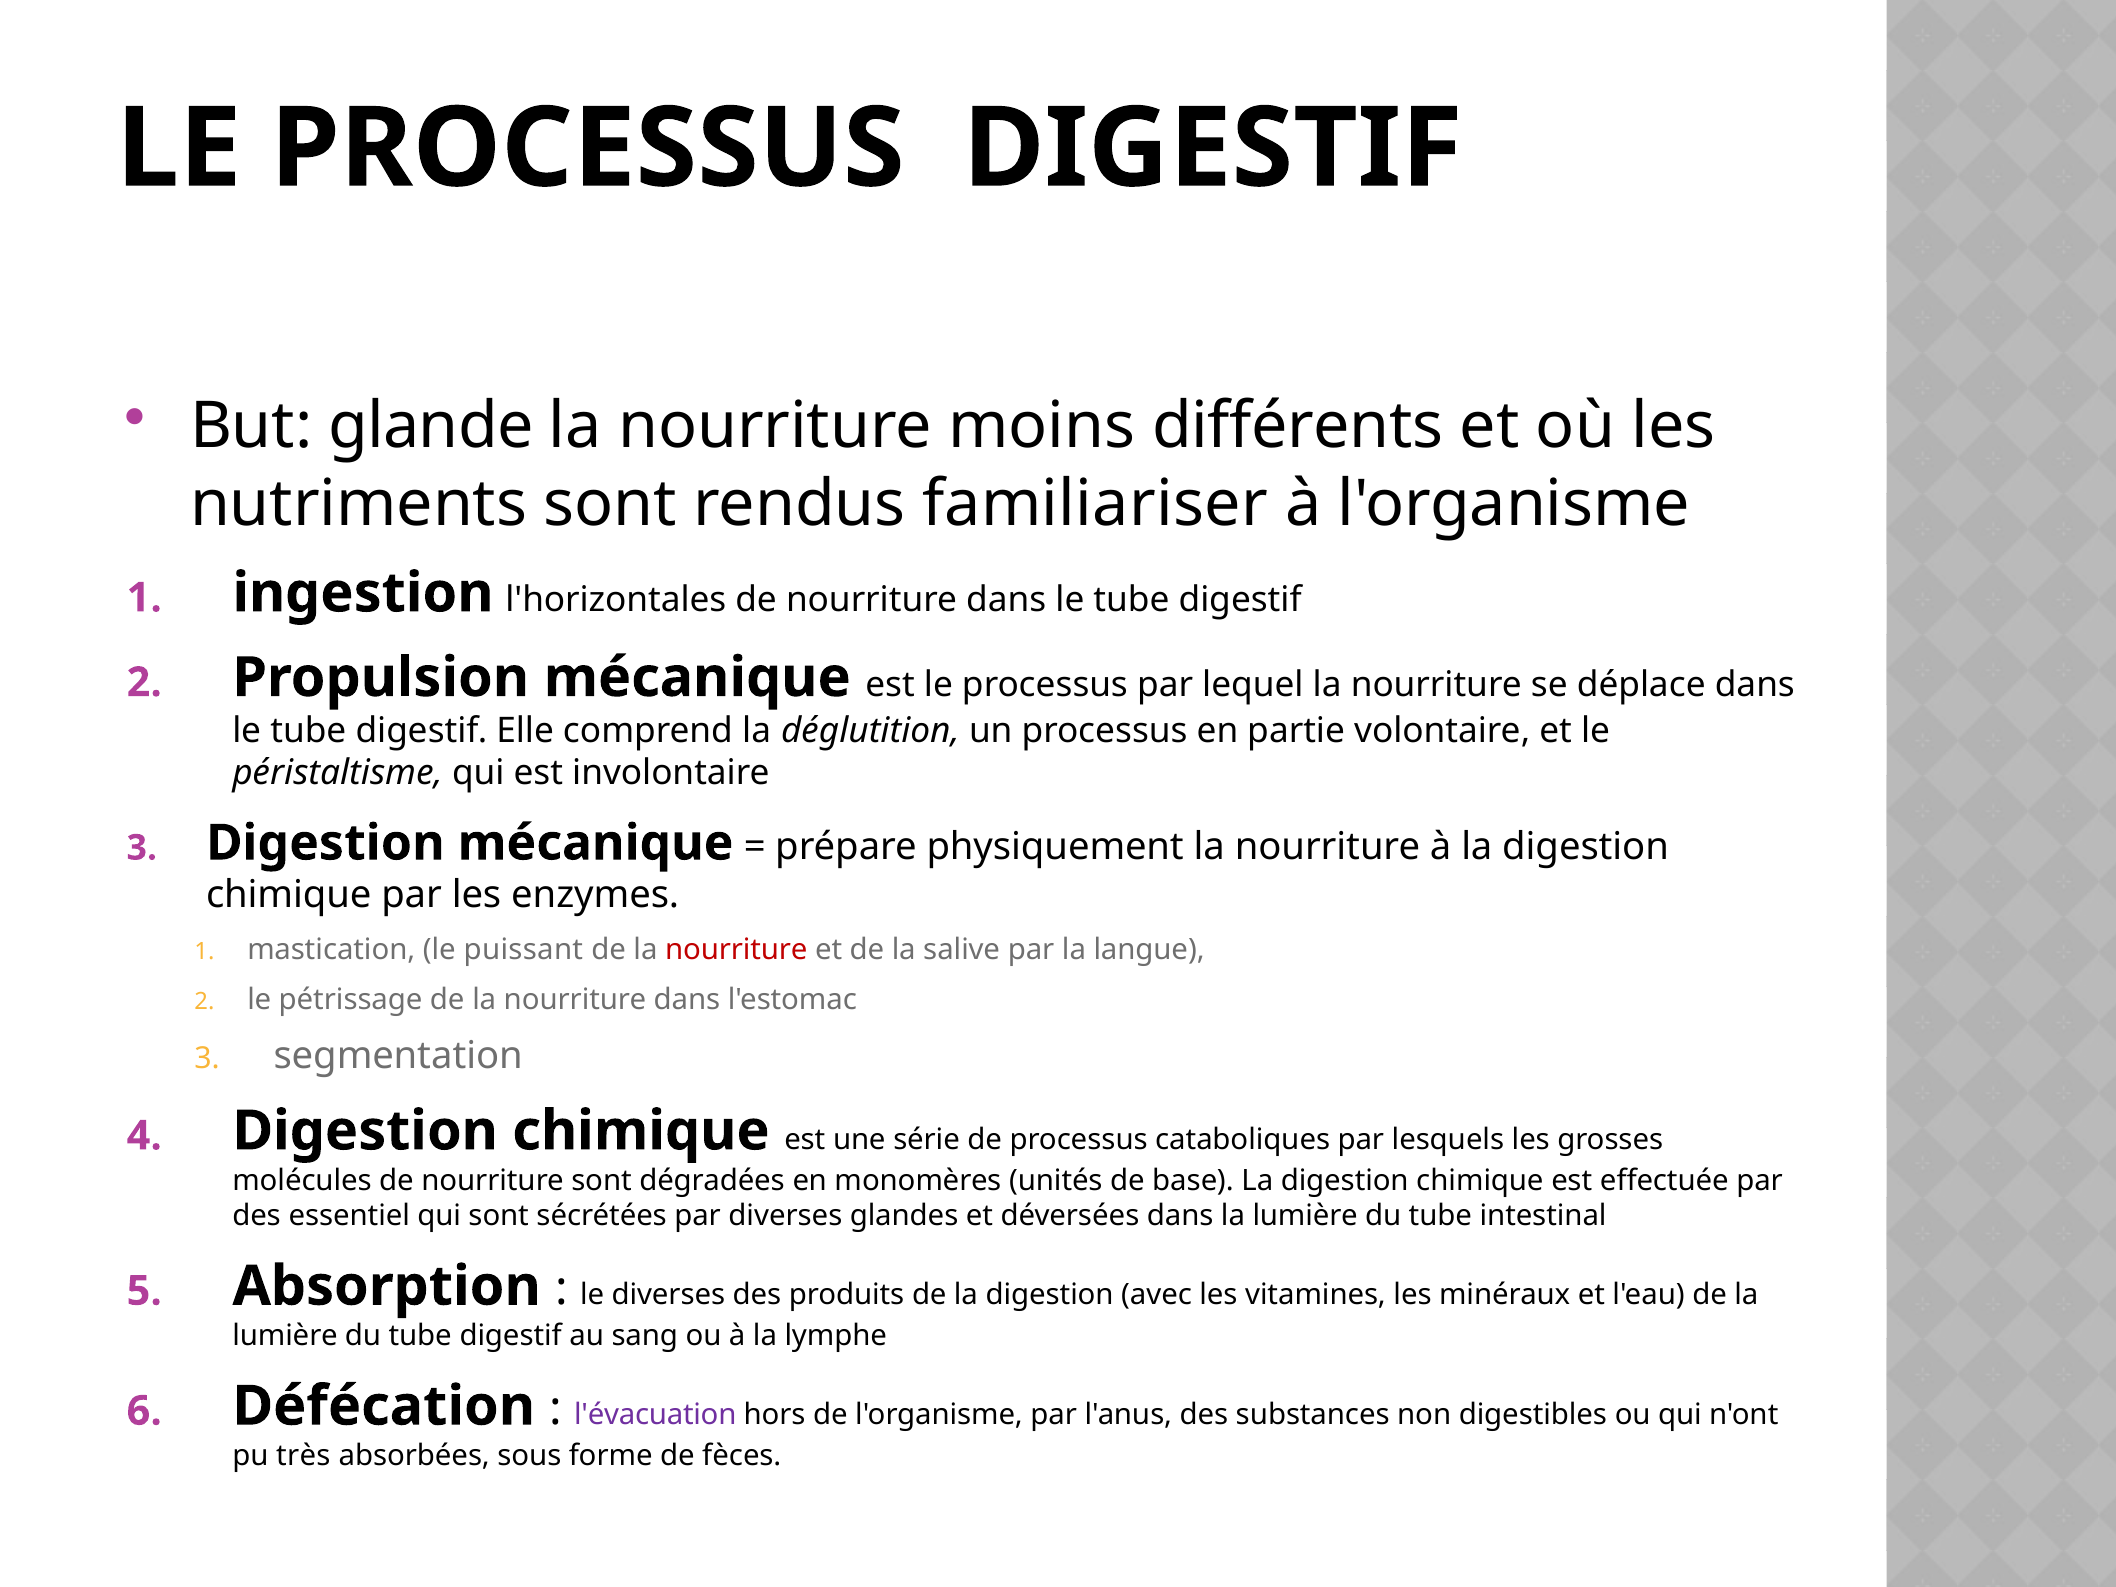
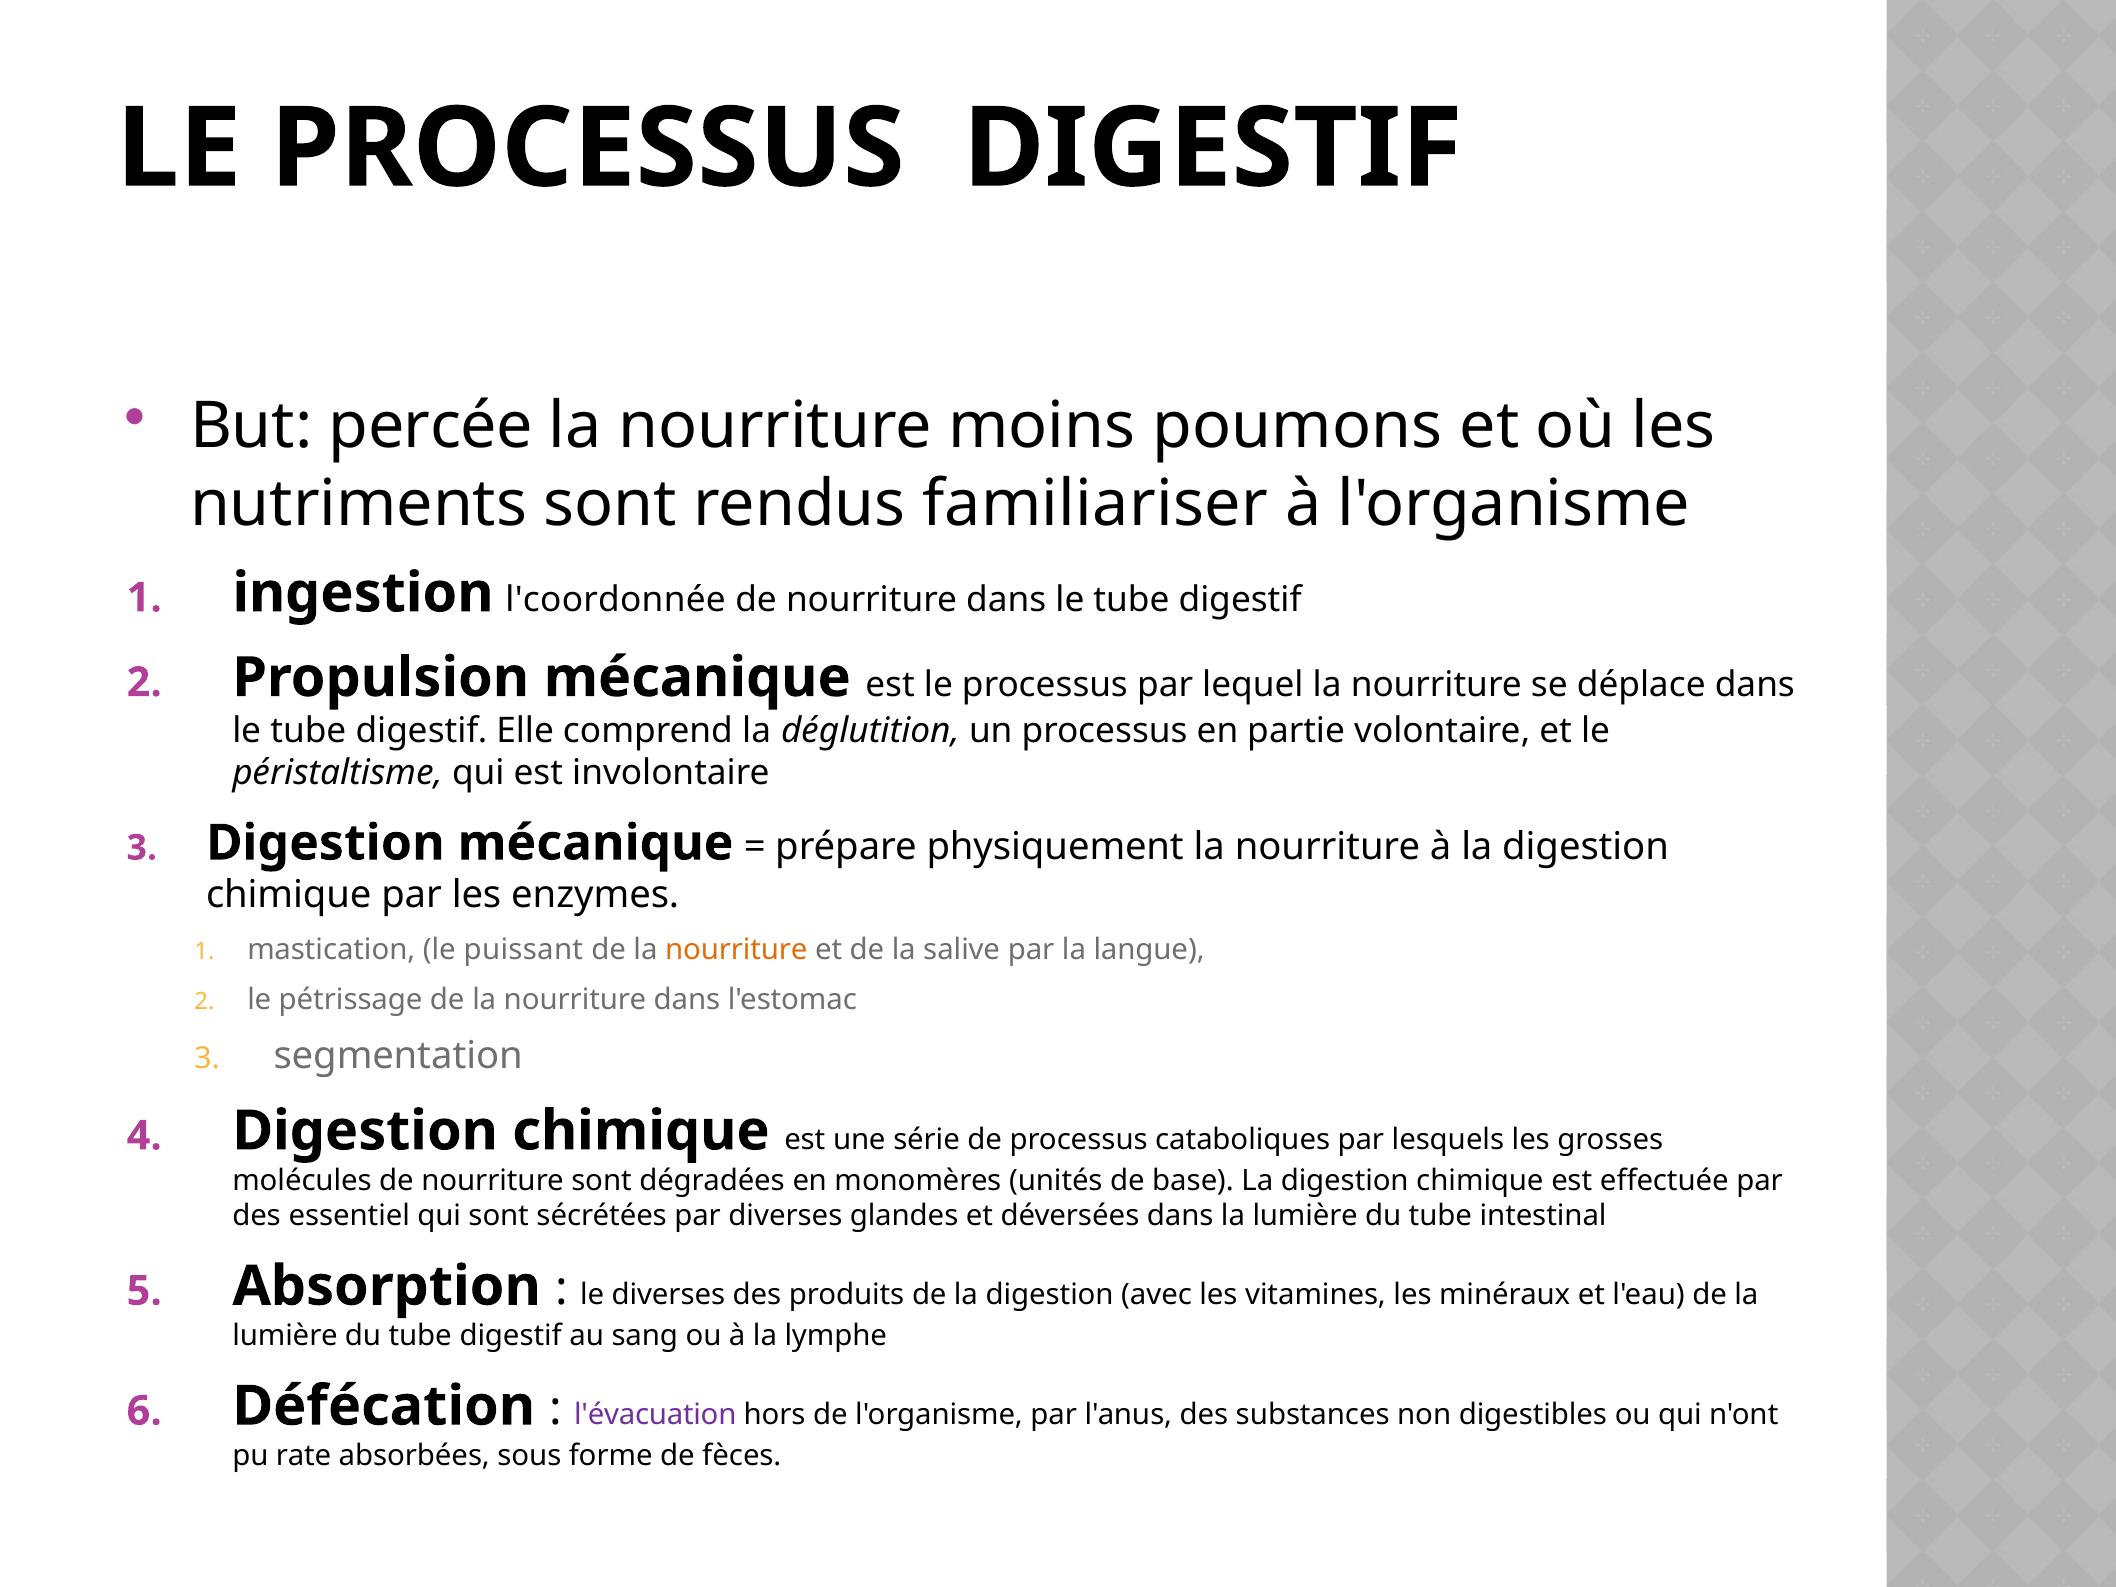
glande: glande -> percée
différents: différents -> poumons
l'horizontales: l'horizontales -> l'coordonnée
nourriture at (736, 950) colour: red -> orange
très: très -> rate
